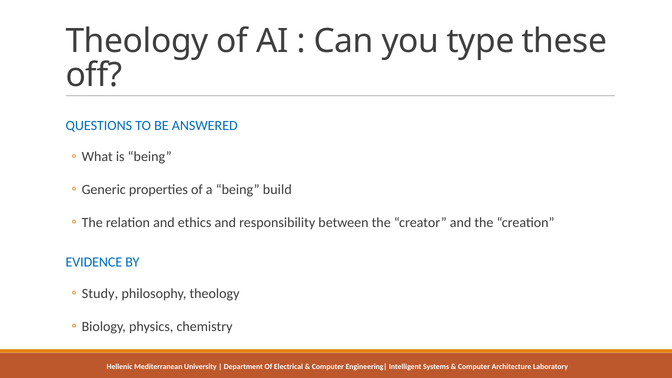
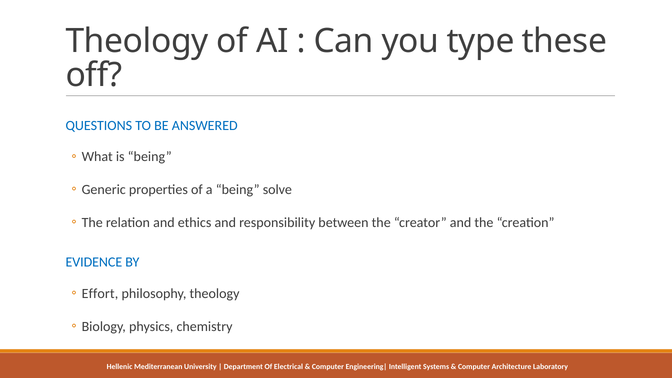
build: build -> solve
Study: Study -> Effort
